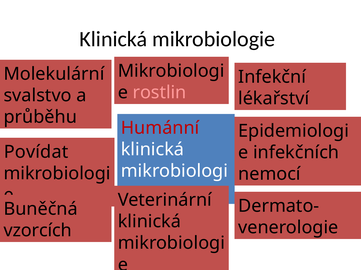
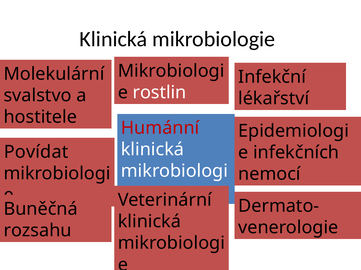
rostlin colour: pink -> white
průběhu: průběhu -> hostitele
vzorcích: vzorcích -> rozsahu
